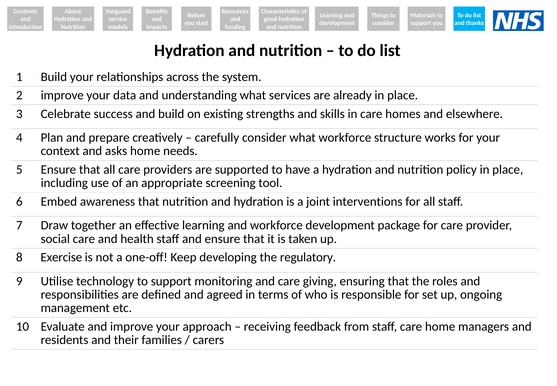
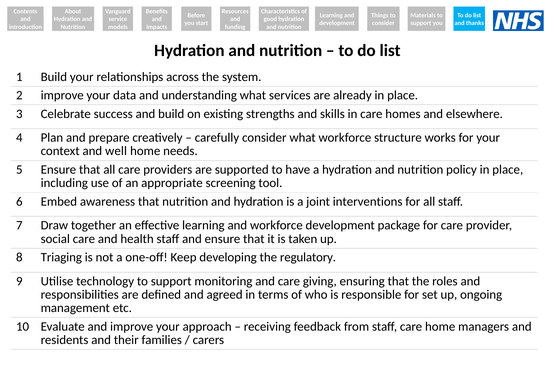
asks: asks -> well
Exercise: Exercise -> Triaging
